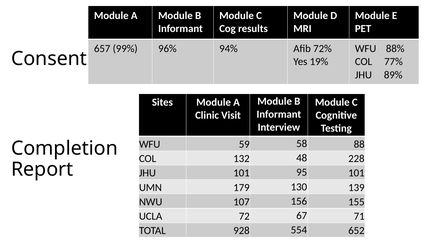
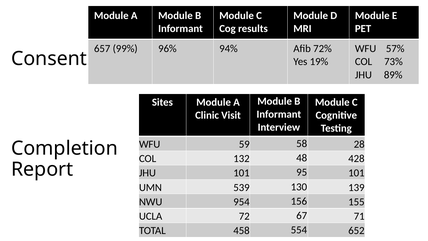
88%: 88% -> 57%
77%: 77% -> 73%
88: 88 -> 28
228: 228 -> 428
179: 179 -> 539
107: 107 -> 954
928: 928 -> 458
